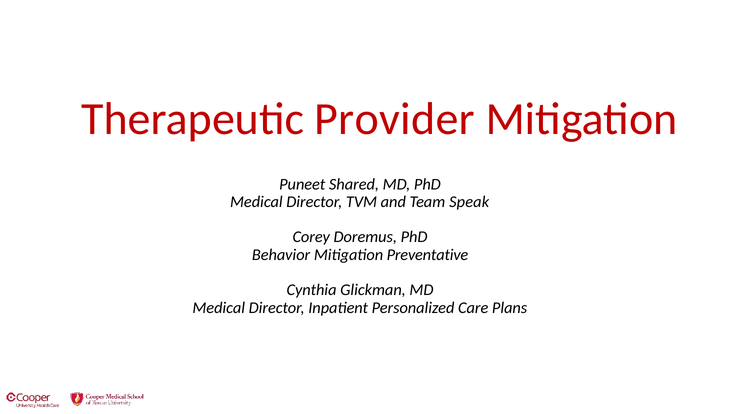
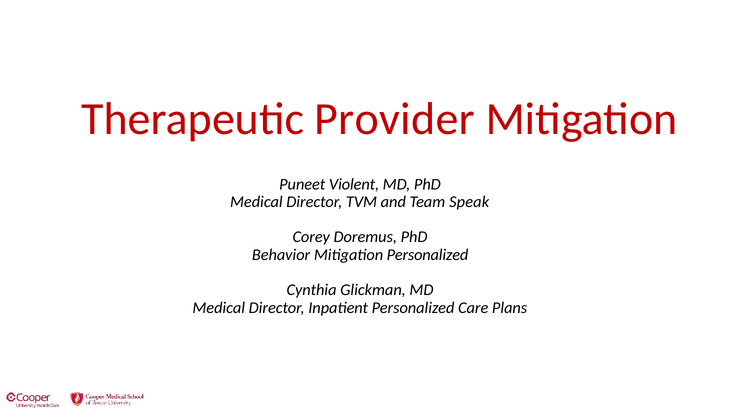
Shared: Shared -> Violent
Mitigation Preventative: Preventative -> Personalized
